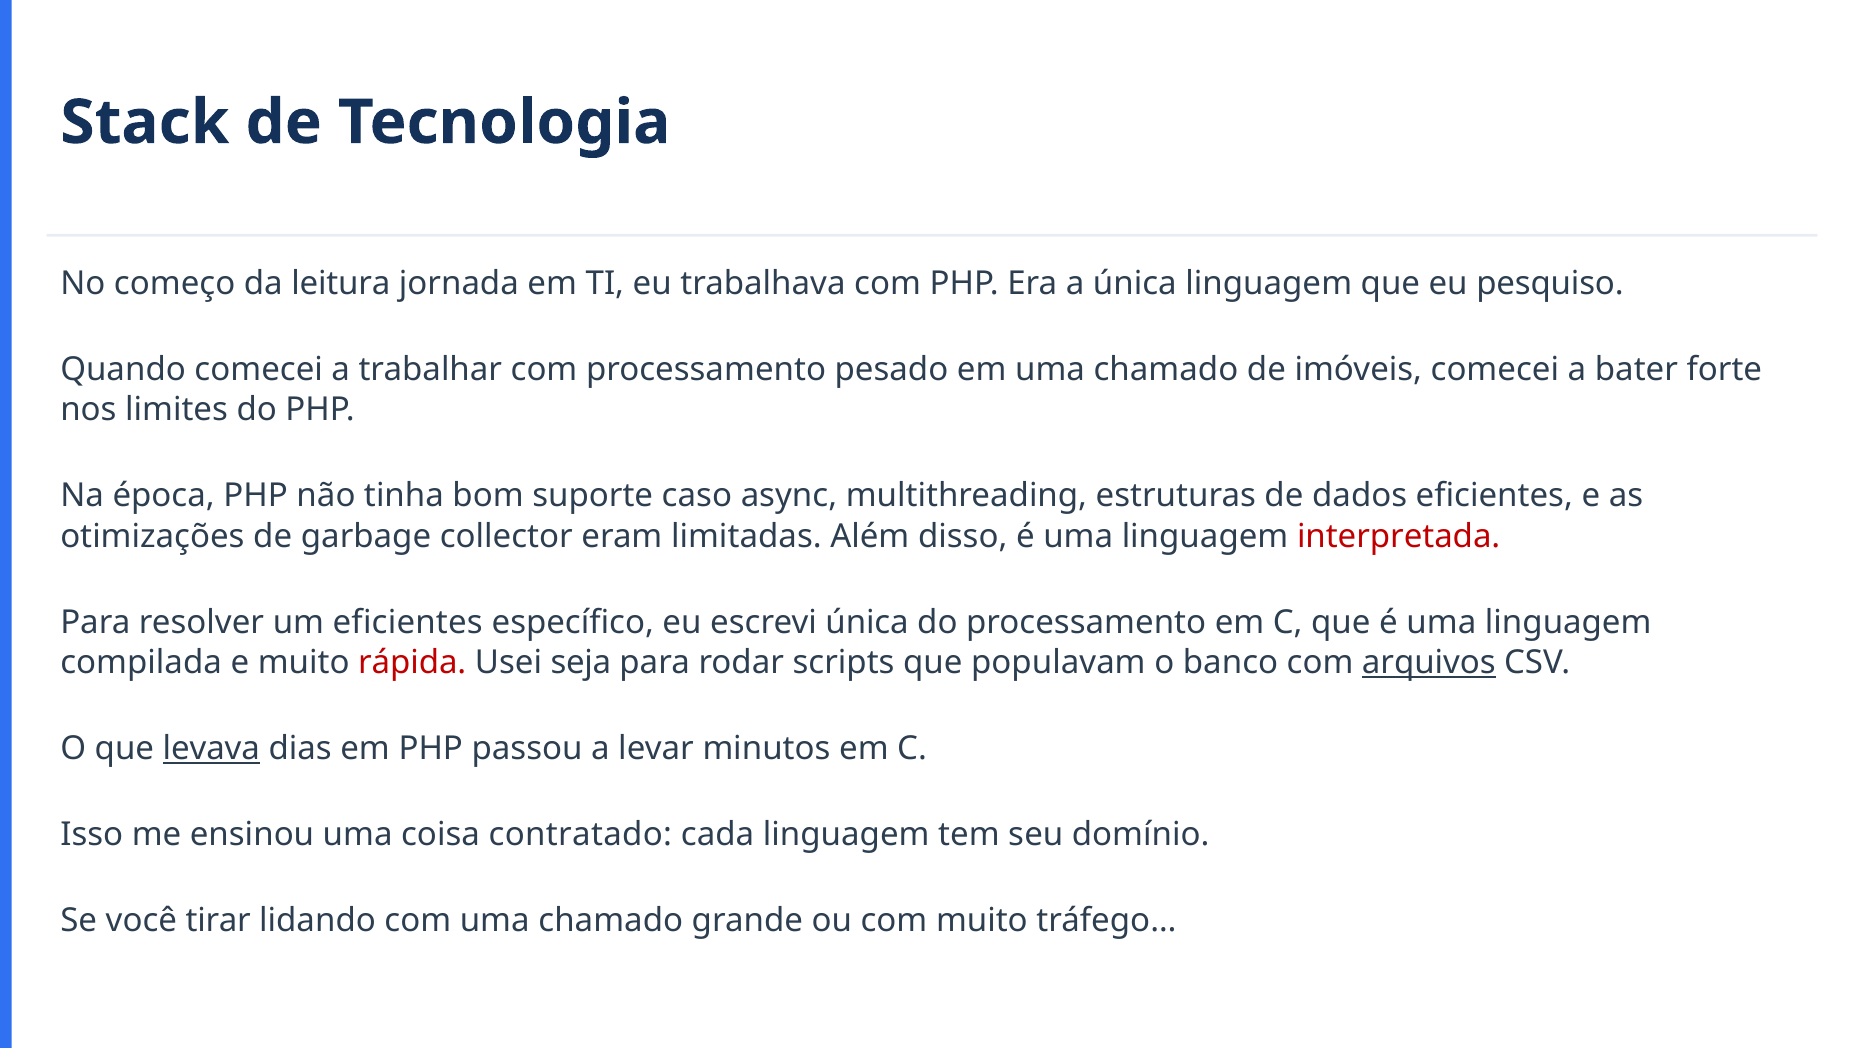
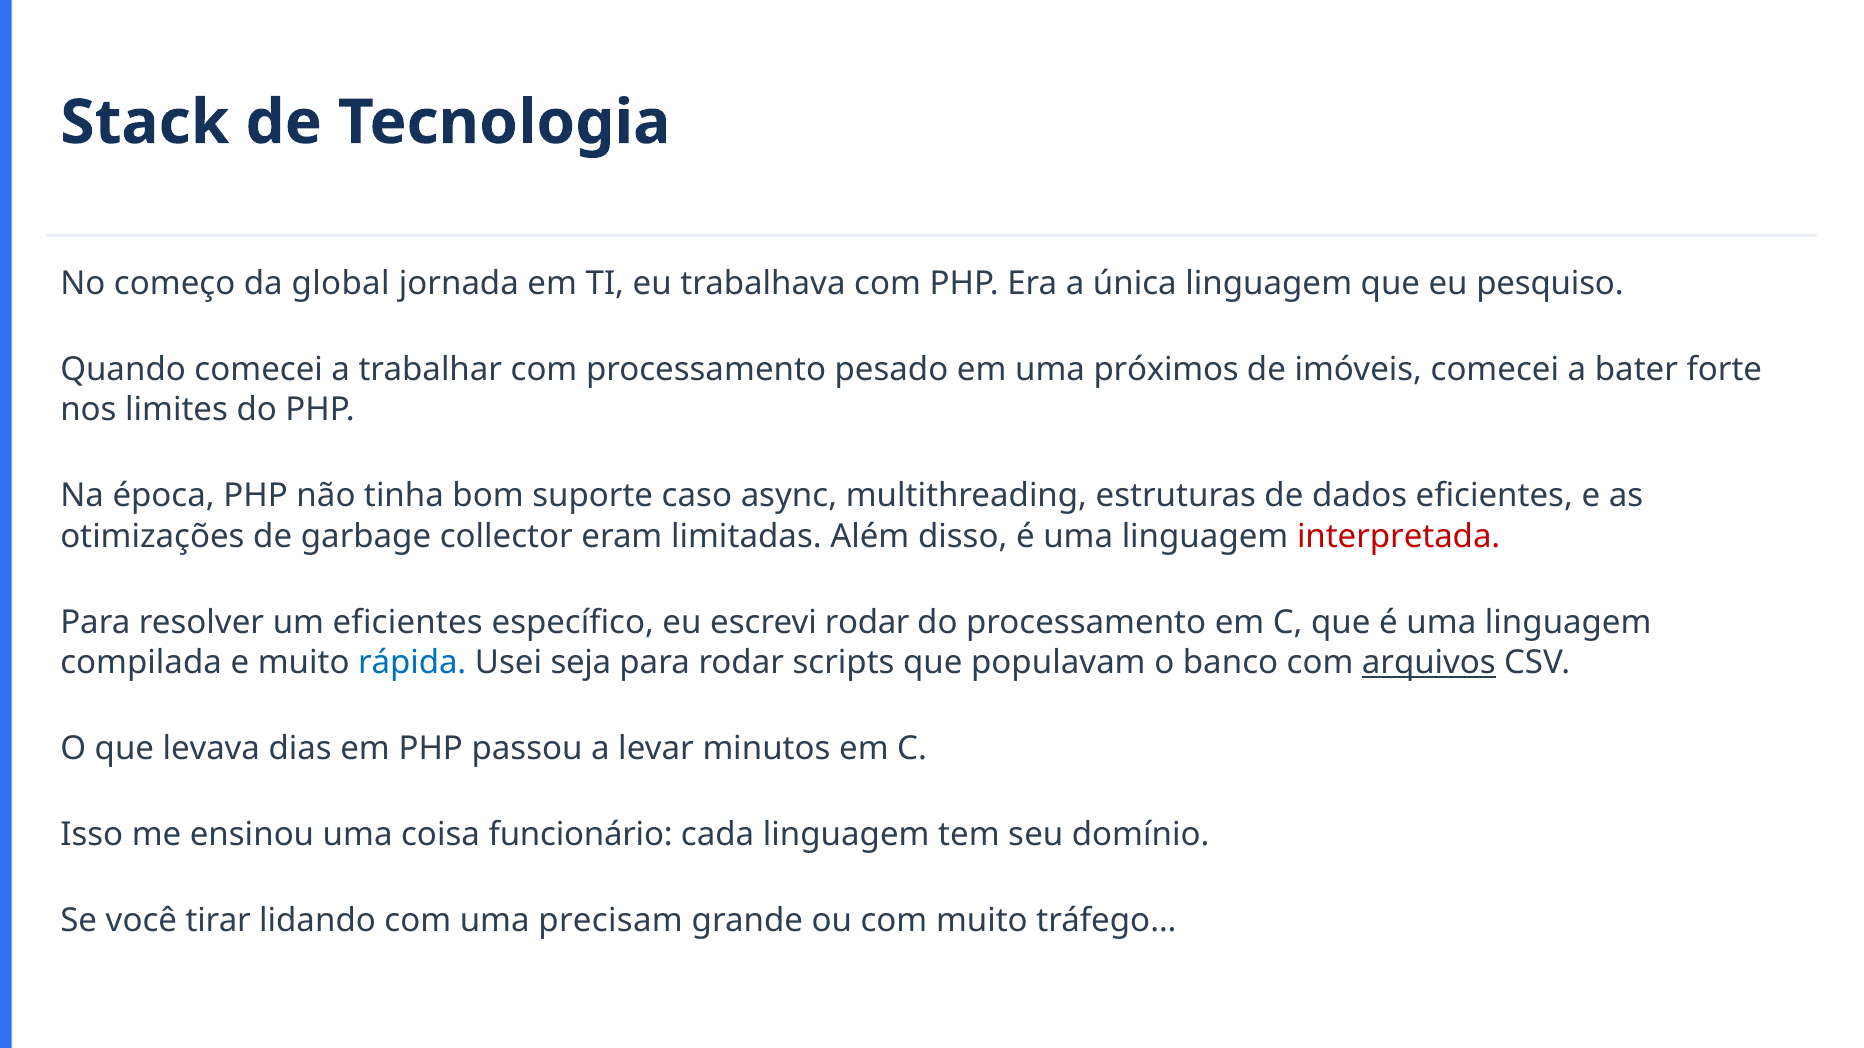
leitura: leitura -> global
em uma chamado: chamado -> próximos
escrevi única: única -> rodar
rápida colour: red -> blue
levava underline: present -> none
contratado: contratado -> funcionário
com uma chamado: chamado -> precisam
